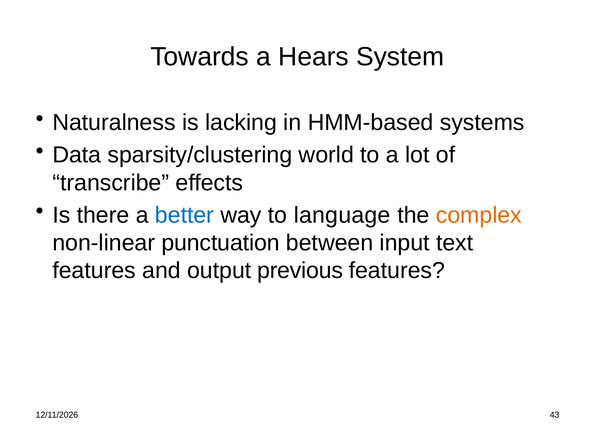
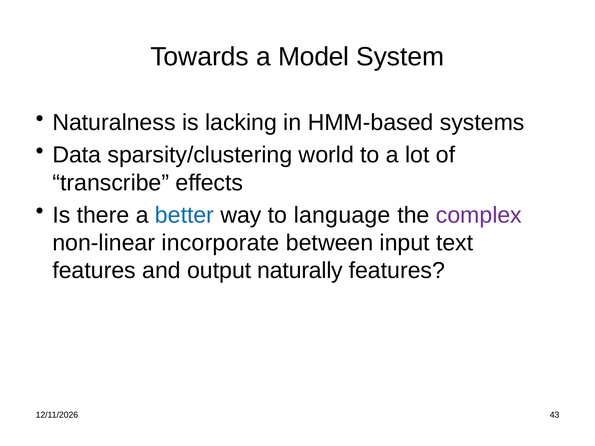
Hears: Hears -> Model
complex colour: orange -> purple
punctuation: punctuation -> incorporate
previous: previous -> naturally
